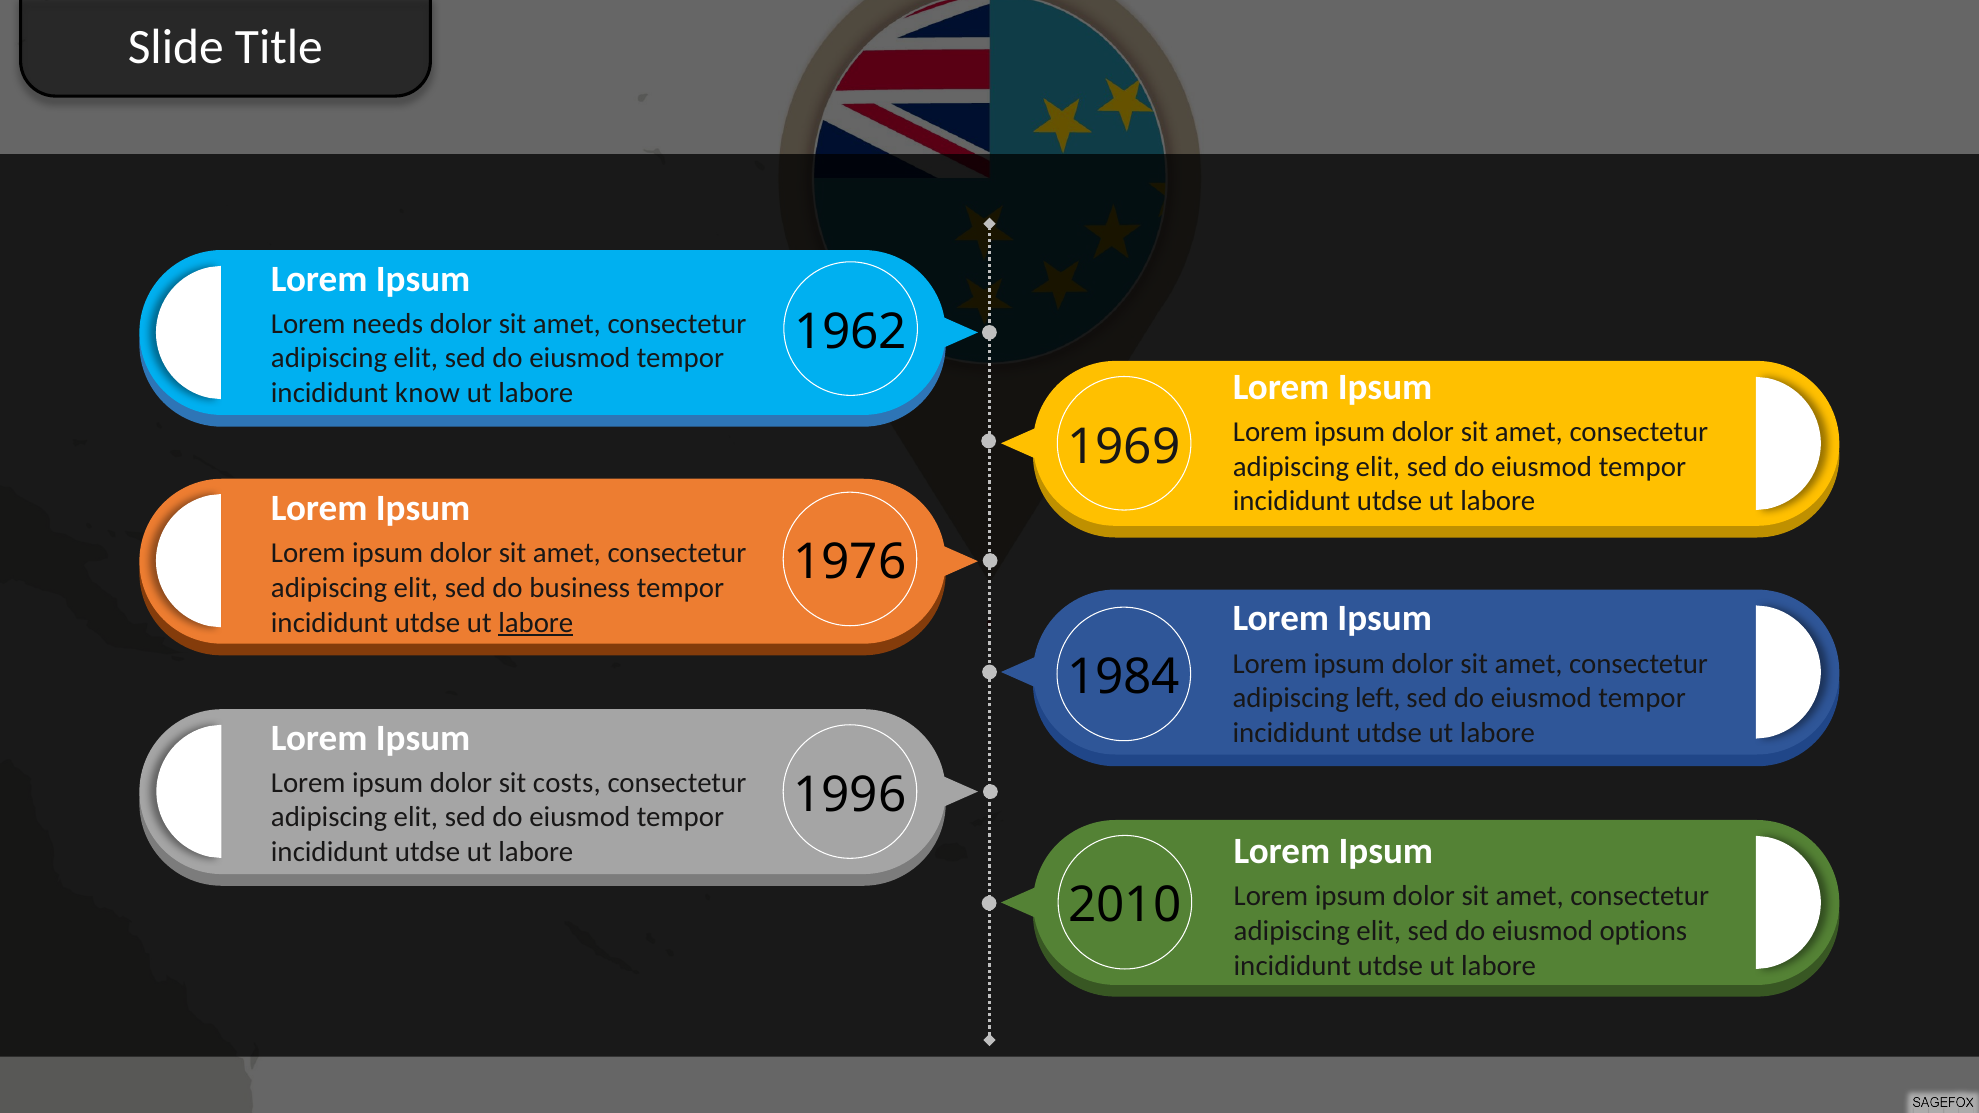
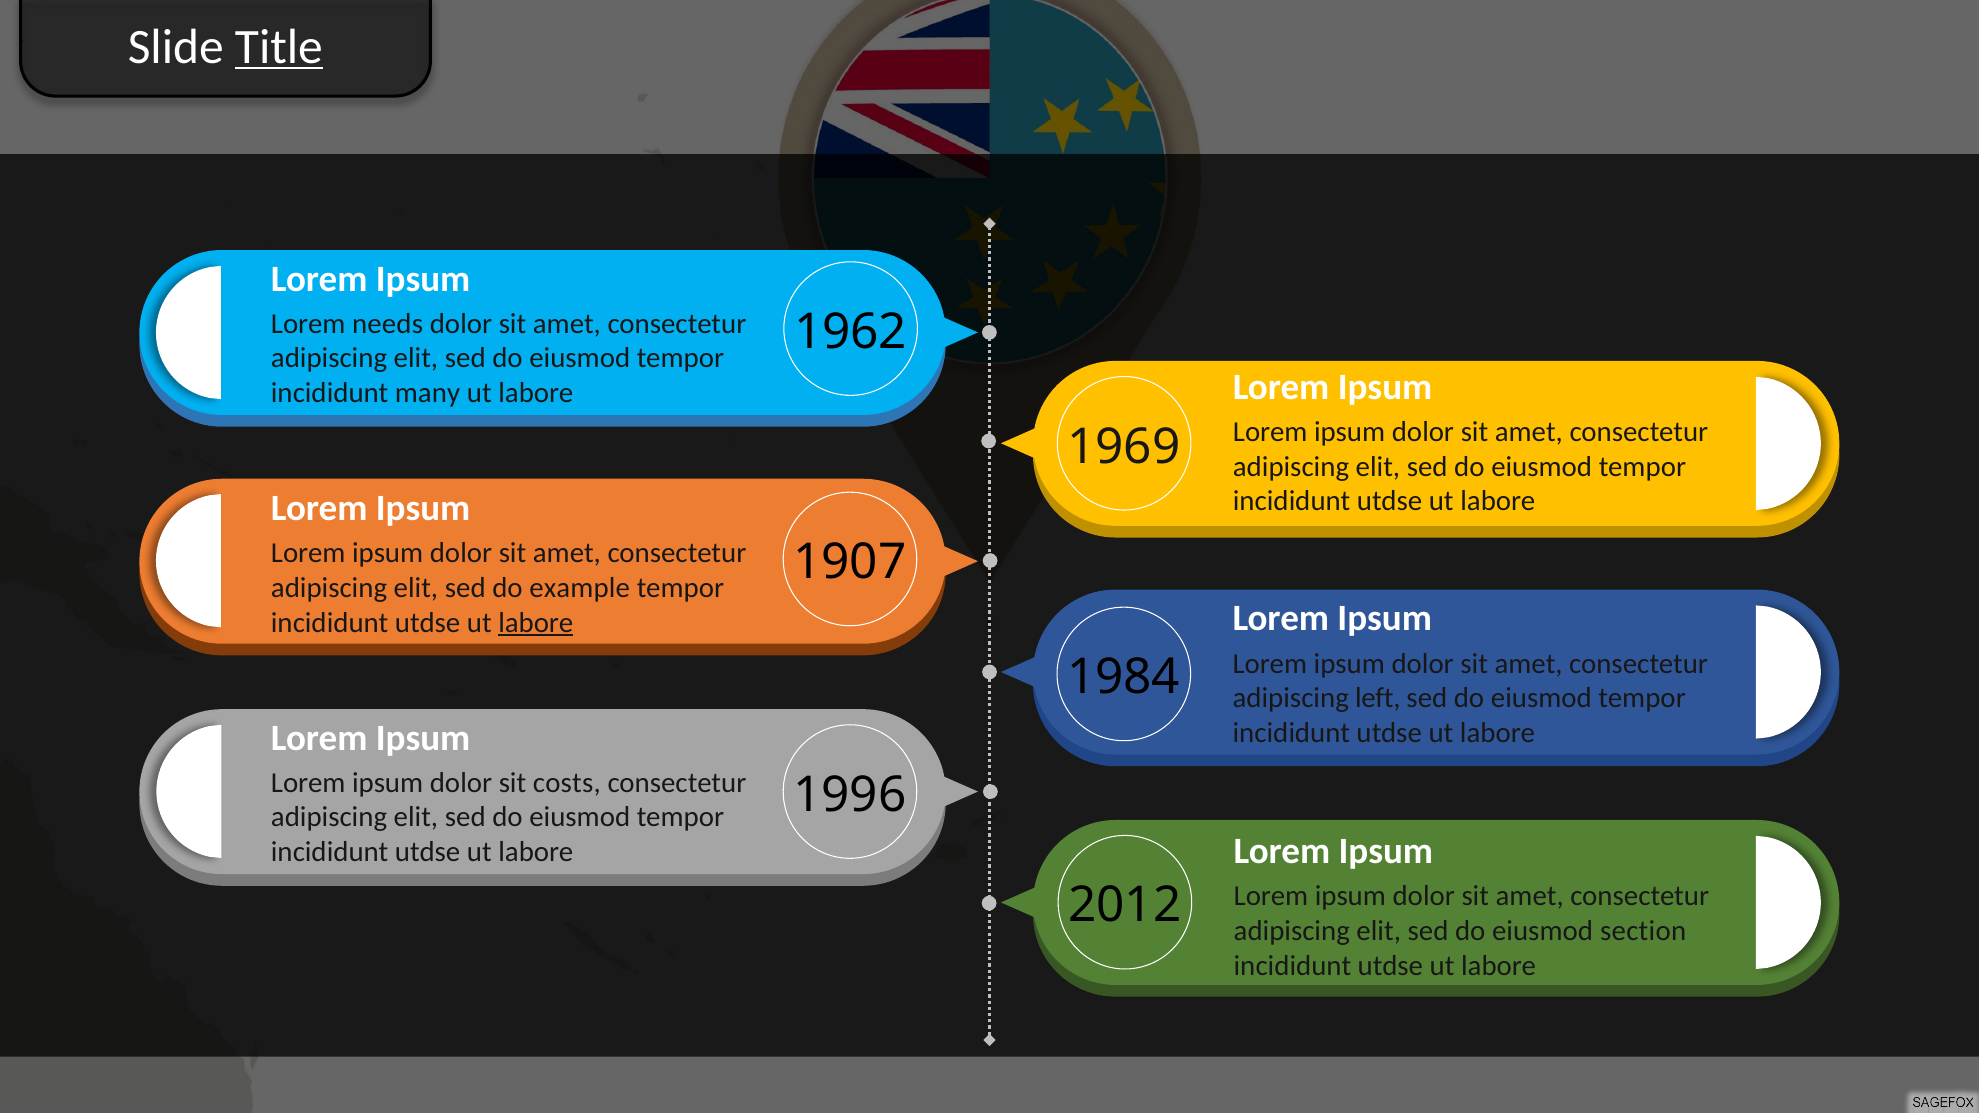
Title underline: none -> present
know: know -> many
1976: 1976 -> 1907
business: business -> example
2010: 2010 -> 2012
options: options -> section
